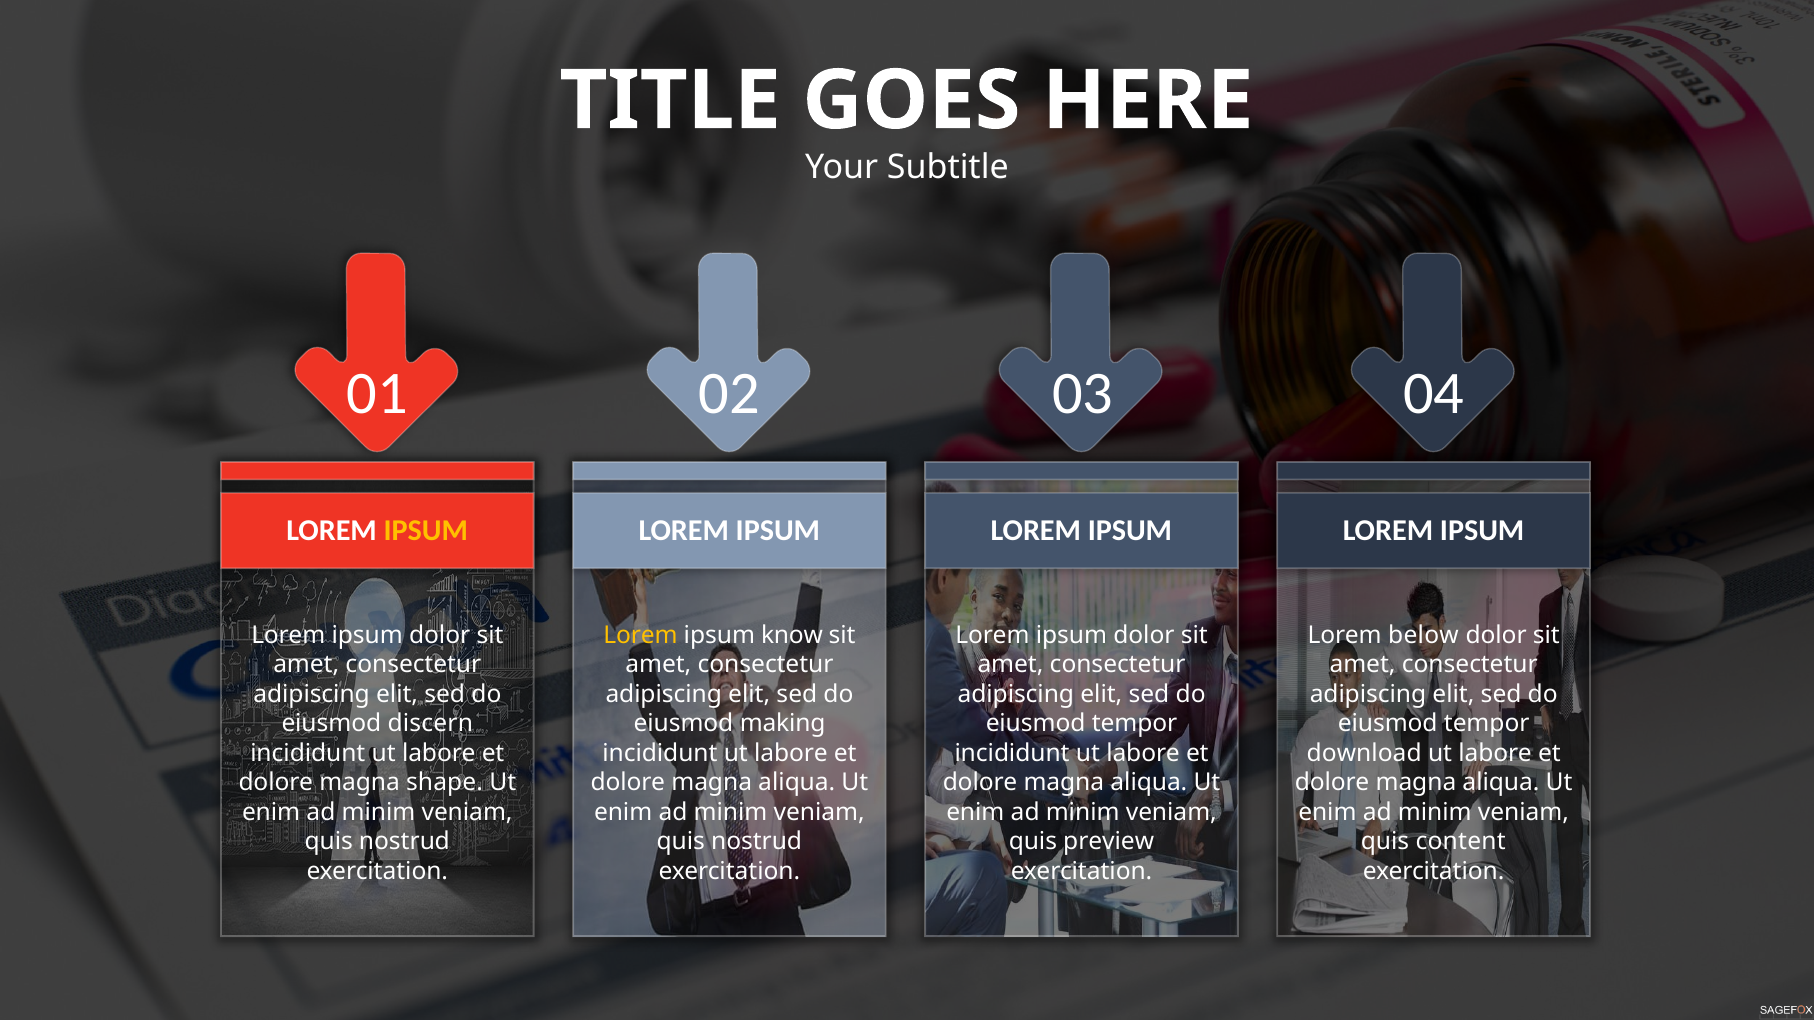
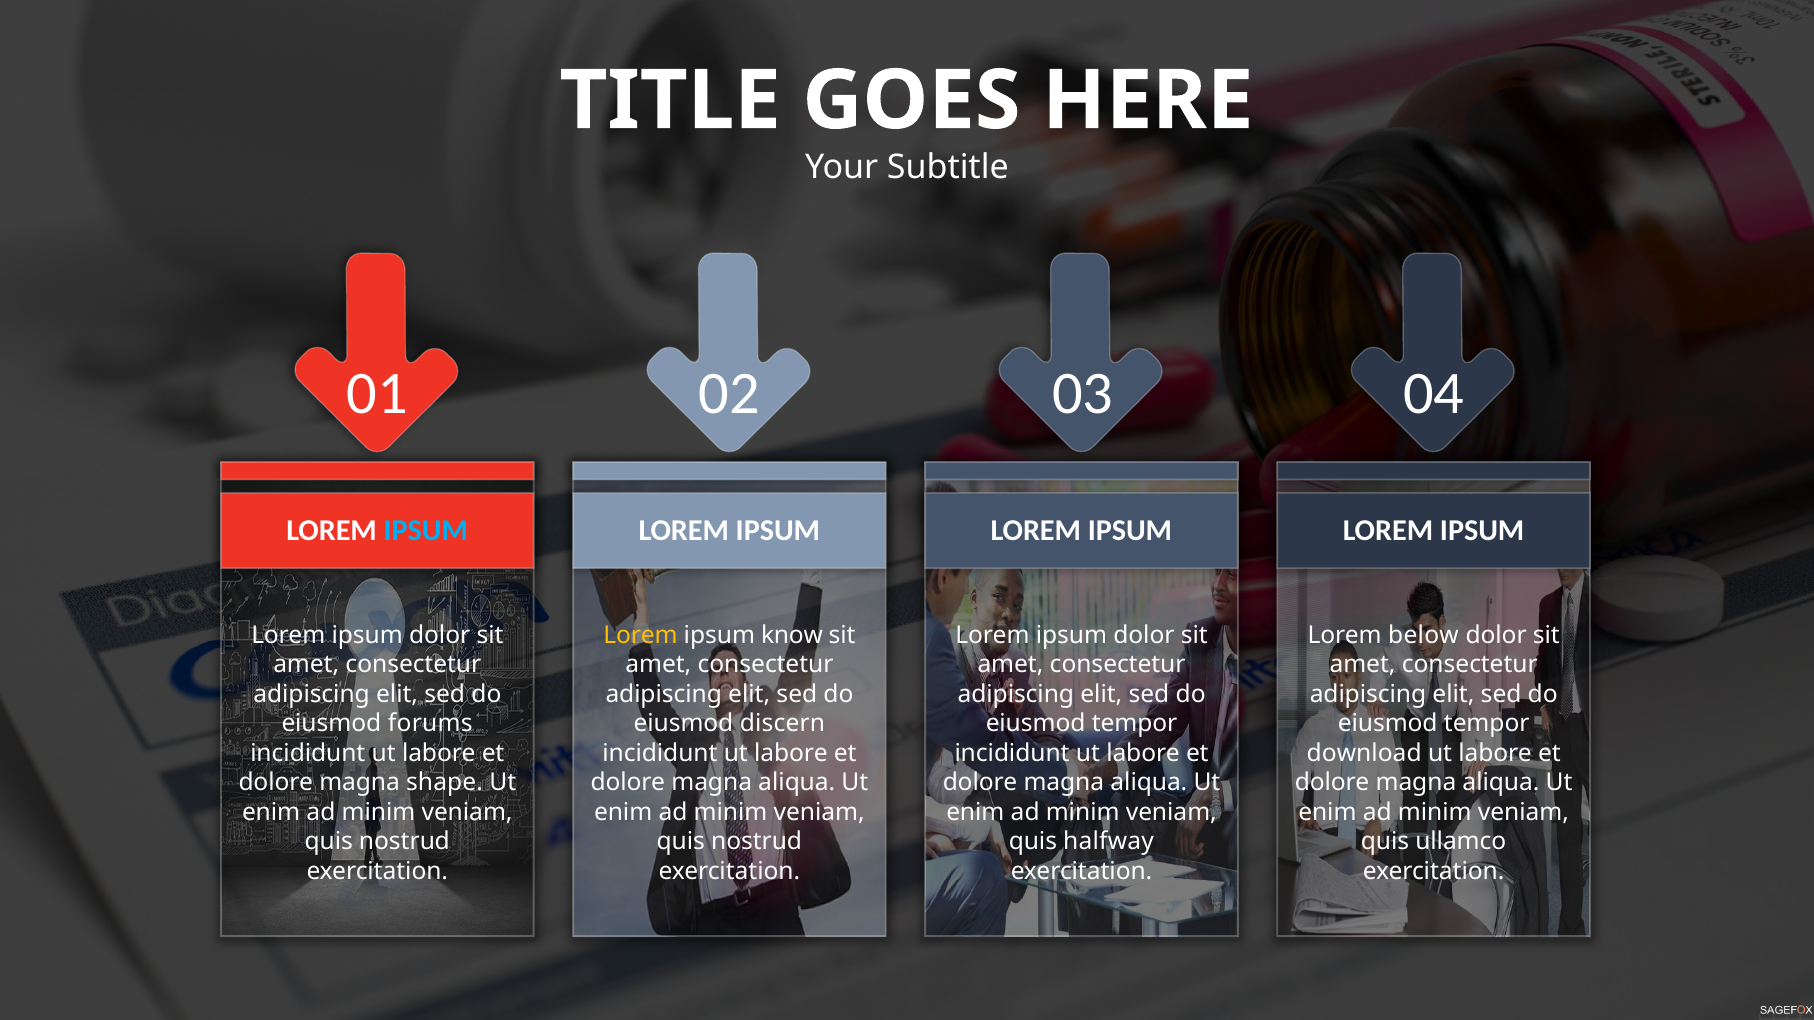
IPSUM at (426, 530) colour: yellow -> light blue
discern: discern -> forums
making: making -> discern
preview: preview -> halfway
content: content -> ullamco
